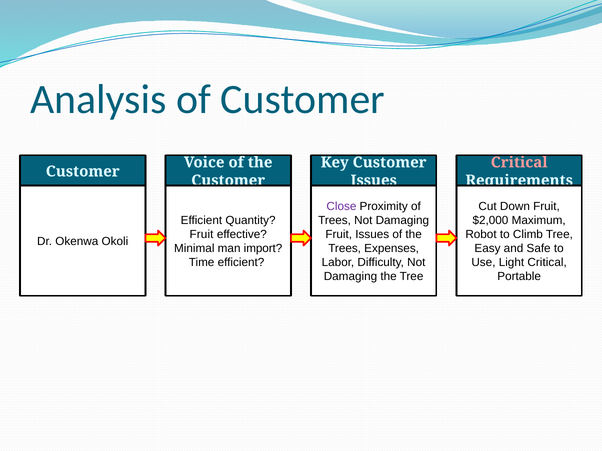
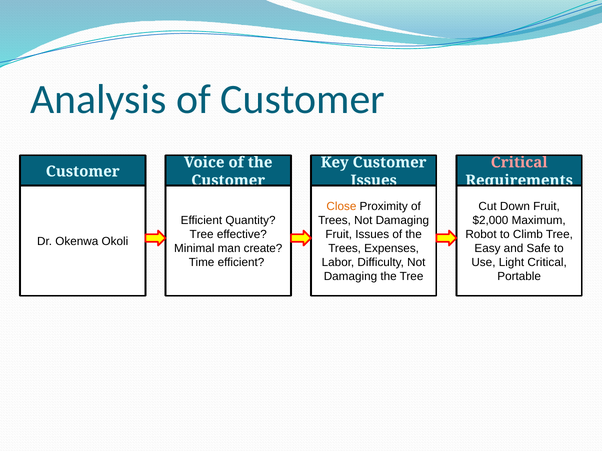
Close colour: purple -> orange
Fruit at (202, 235): Fruit -> Tree
import: import -> create
